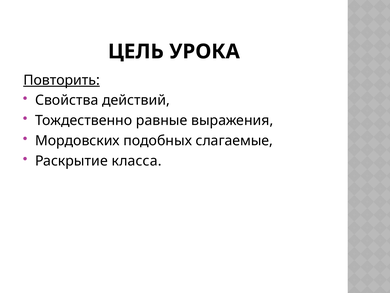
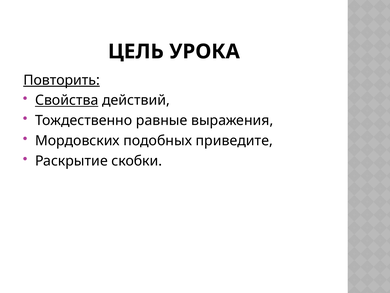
Свойства underline: none -> present
слагаемые: слагаемые -> приведите
класса: класса -> скобки
